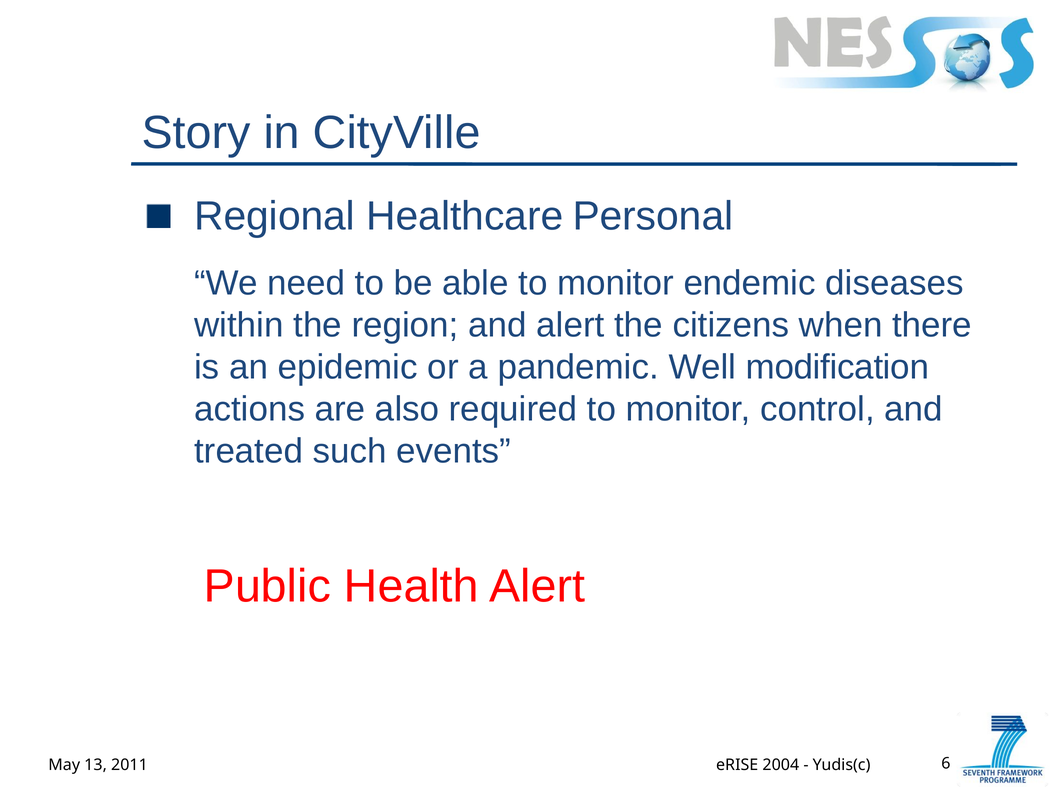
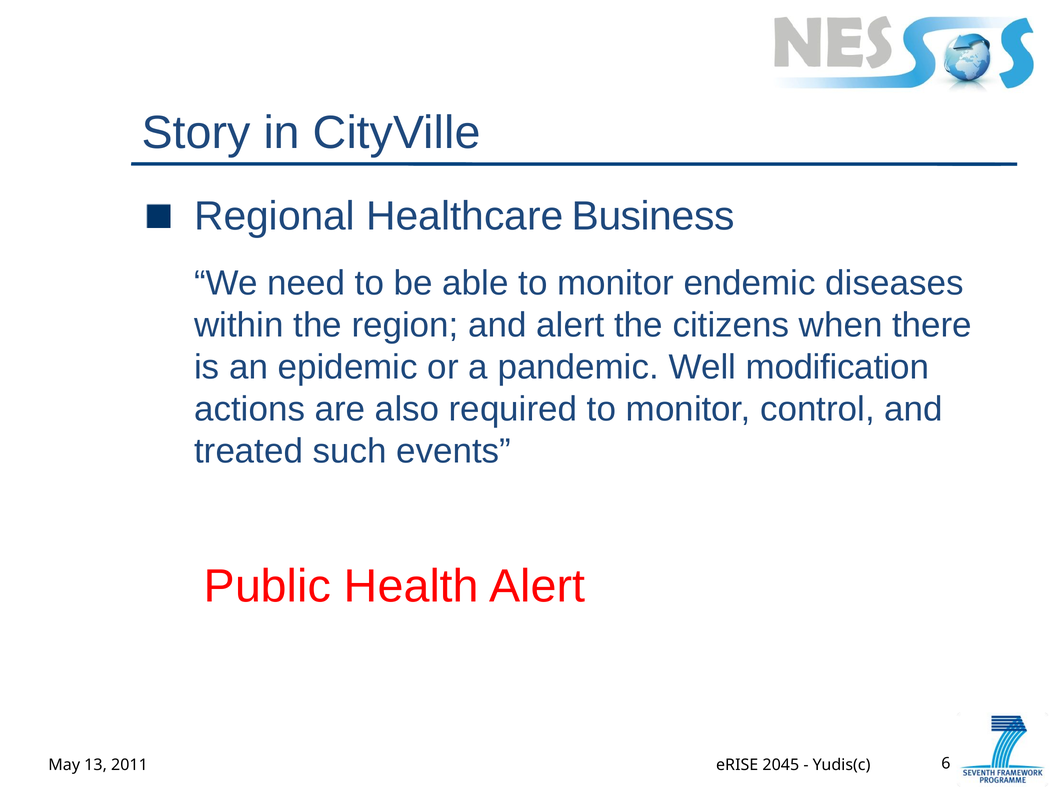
Personal: Personal -> Business
2004: 2004 -> 2045
